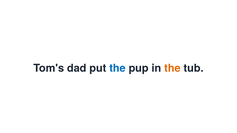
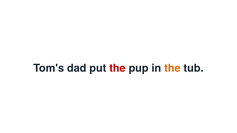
the at (118, 68) colour: blue -> red
